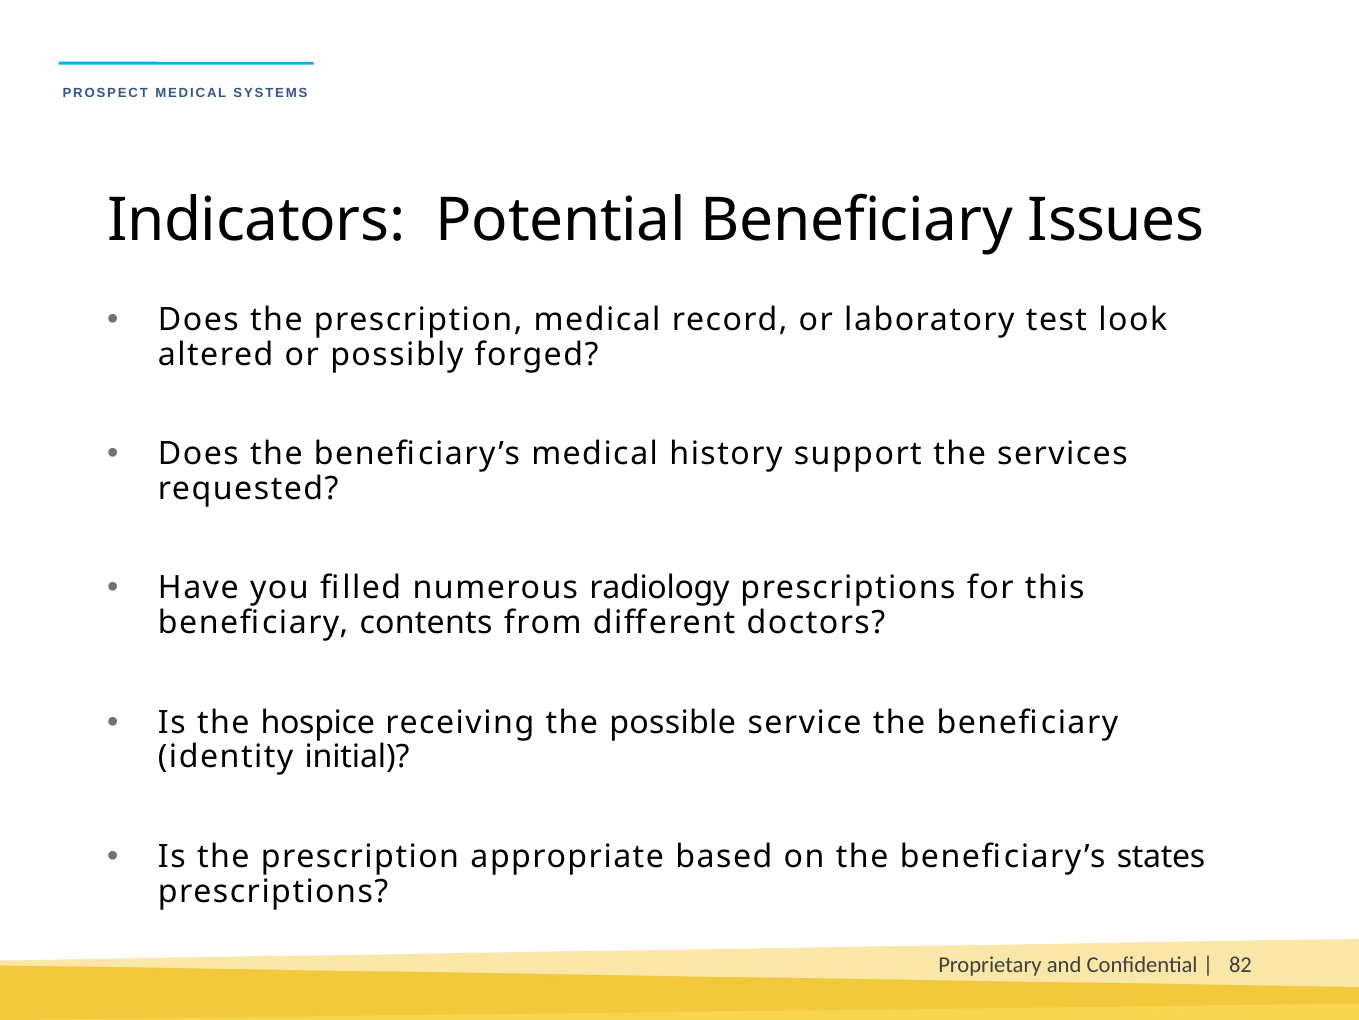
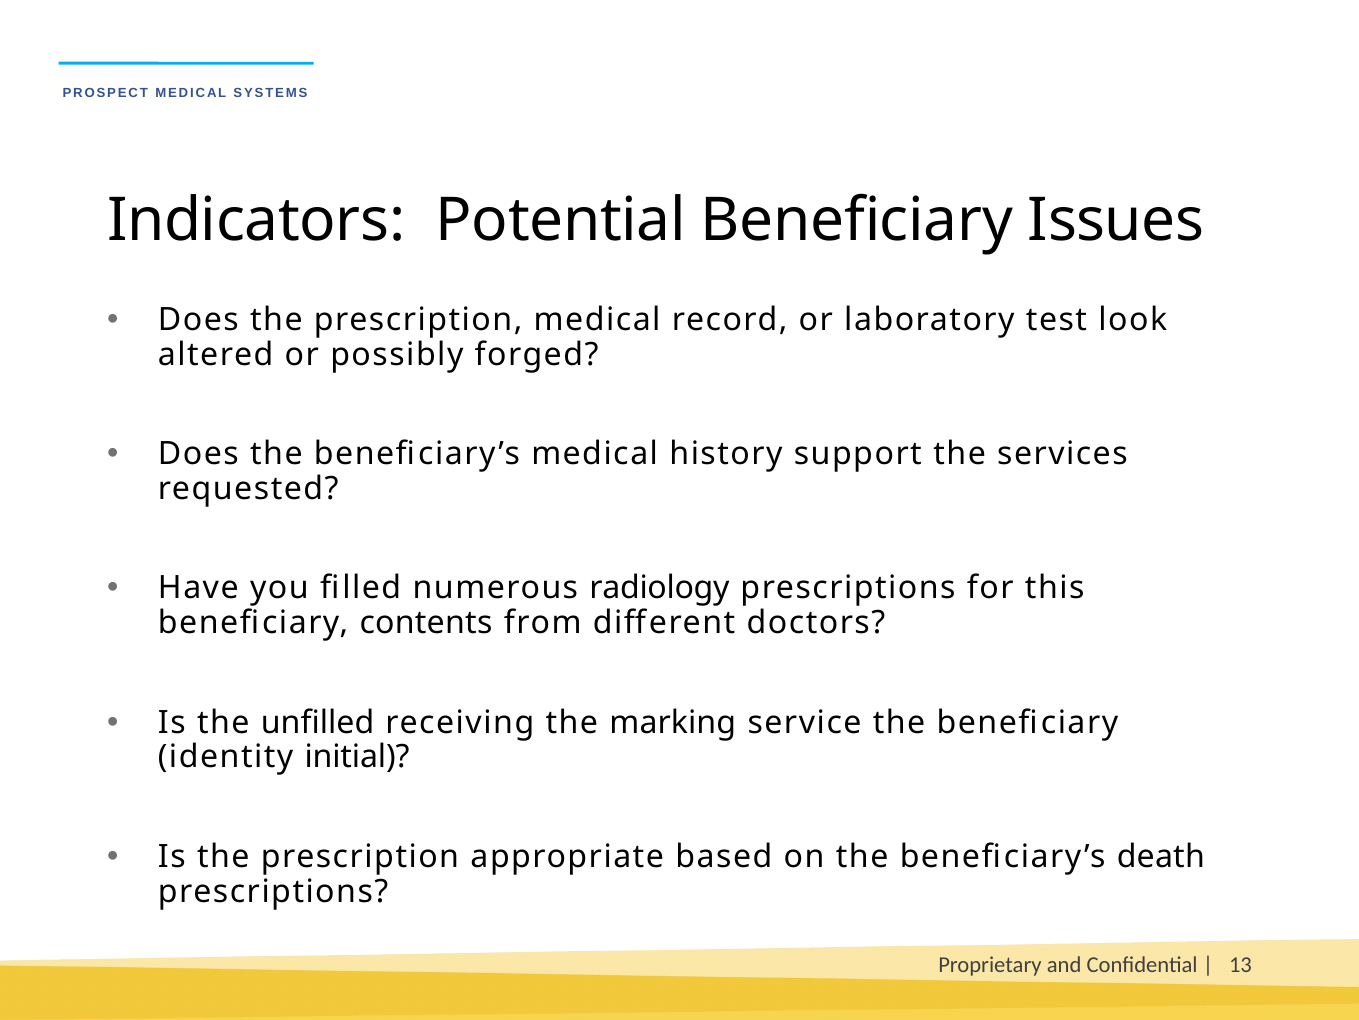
hospice: hospice -> unfilled
possible: possible -> marking
states: states -> death
82: 82 -> 13
